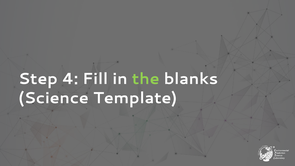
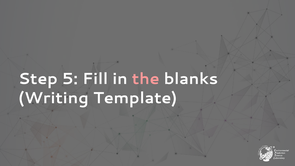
4: 4 -> 5
the colour: light green -> pink
Science: Science -> Writing
